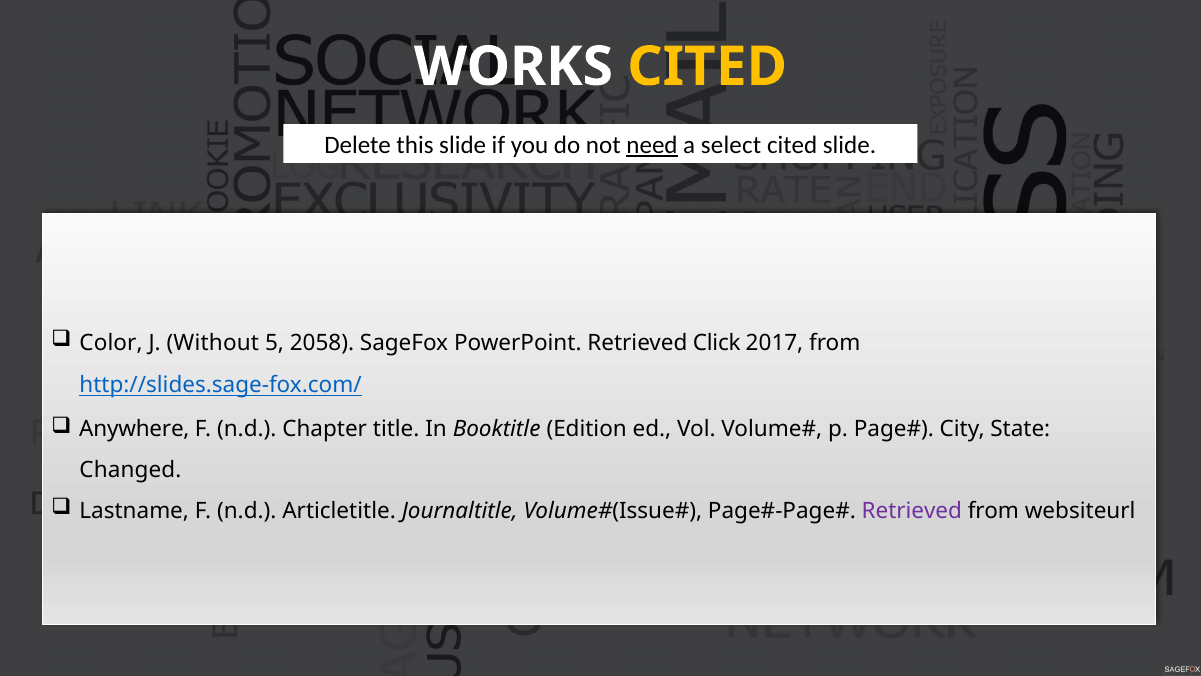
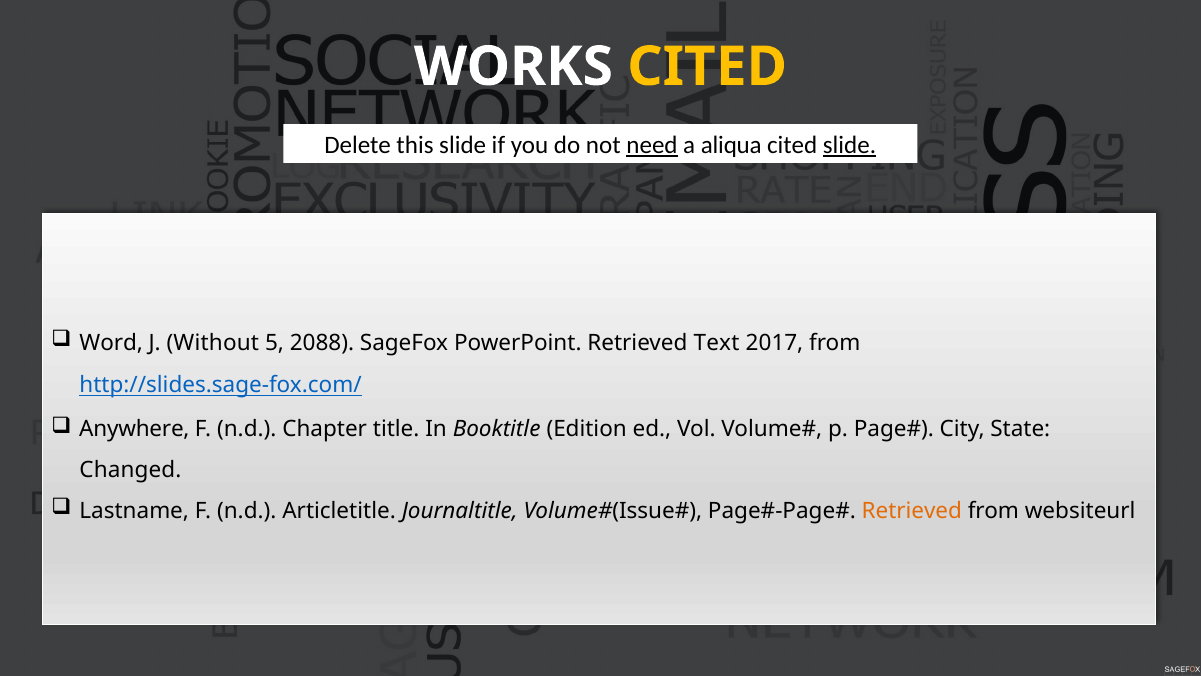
select: select -> aliqua
slide at (850, 145) underline: none -> present
Color: Color -> Word
2058: 2058 -> 2088
Click: Click -> Text
Retrieved at (912, 510) colour: purple -> orange
